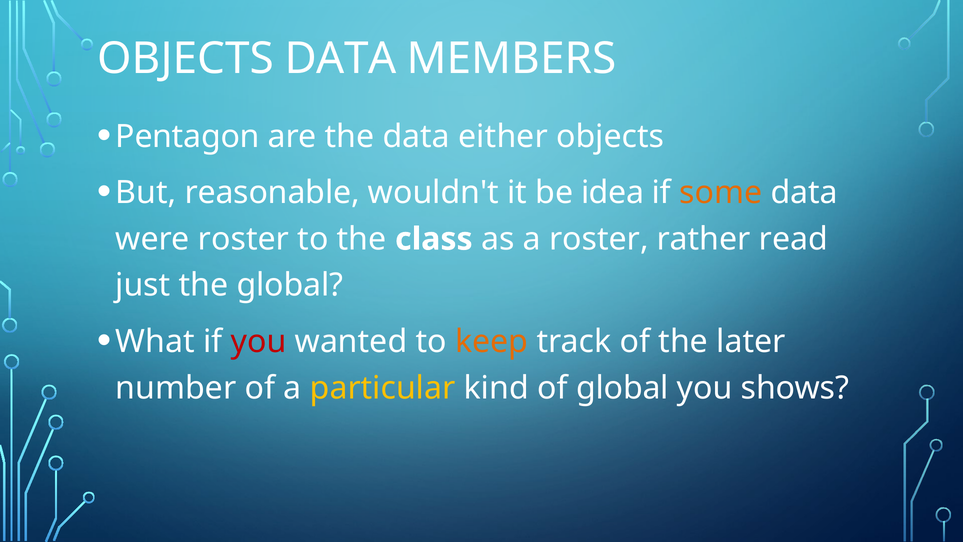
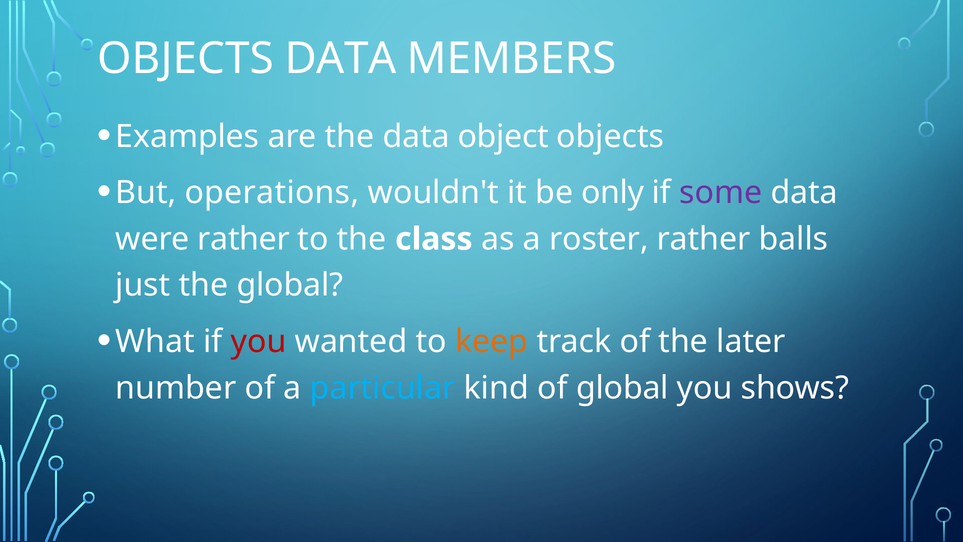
Pentagon: Pentagon -> Examples
either: either -> object
reasonable: reasonable -> operations
idea: idea -> only
some colour: orange -> purple
were roster: roster -> rather
read: read -> balls
particular colour: yellow -> light blue
